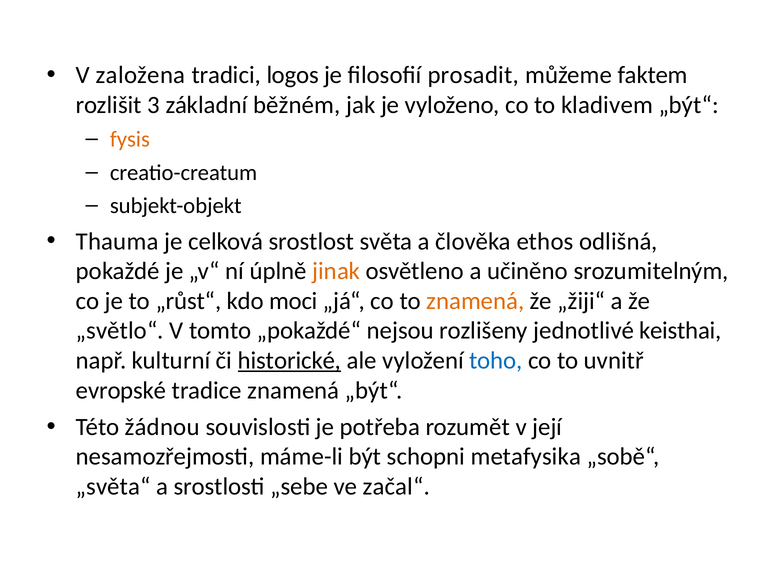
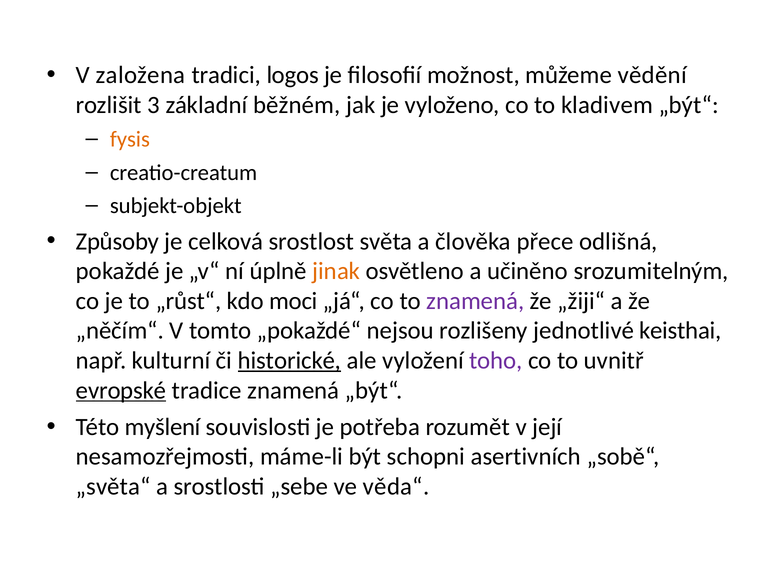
prosadit: prosadit -> možnost
faktem: faktem -> vědění
Thauma: Thauma -> Způsoby
ethos: ethos -> přece
znamená at (475, 301) colour: orange -> purple
„světlo“: „světlo“ -> „něčím“
toho colour: blue -> purple
evropské underline: none -> present
žádnou: žádnou -> myšlení
metafysika: metafysika -> asertivních
začal“: začal“ -> věda“
